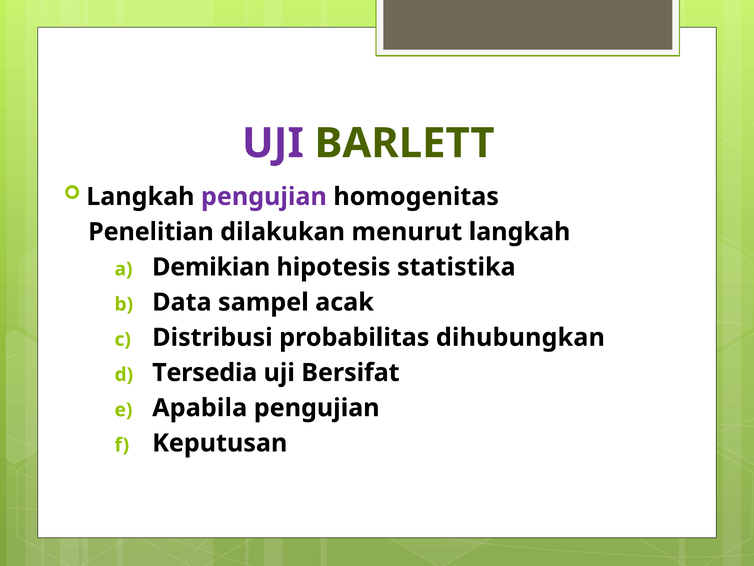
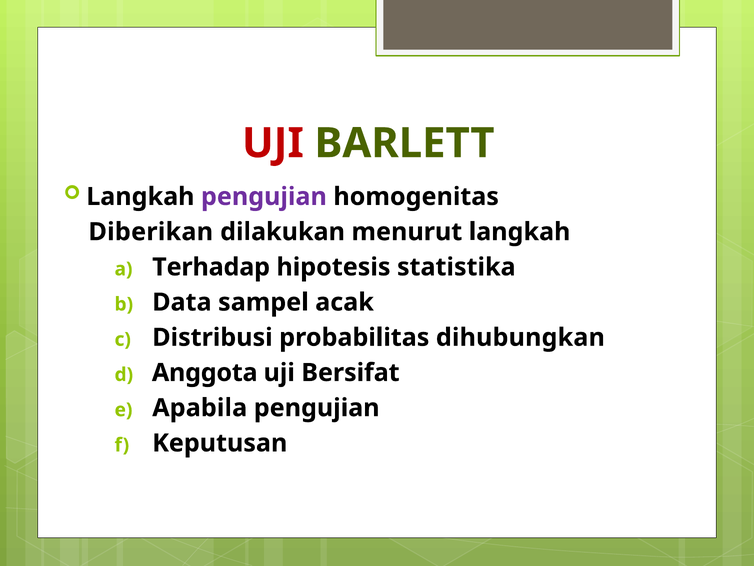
UJI at (273, 143) colour: purple -> red
Penelitian: Penelitian -> Diberikan
Demikian: Demikian -> Terhadap
Tersedia: Tersedia -> Anggota
